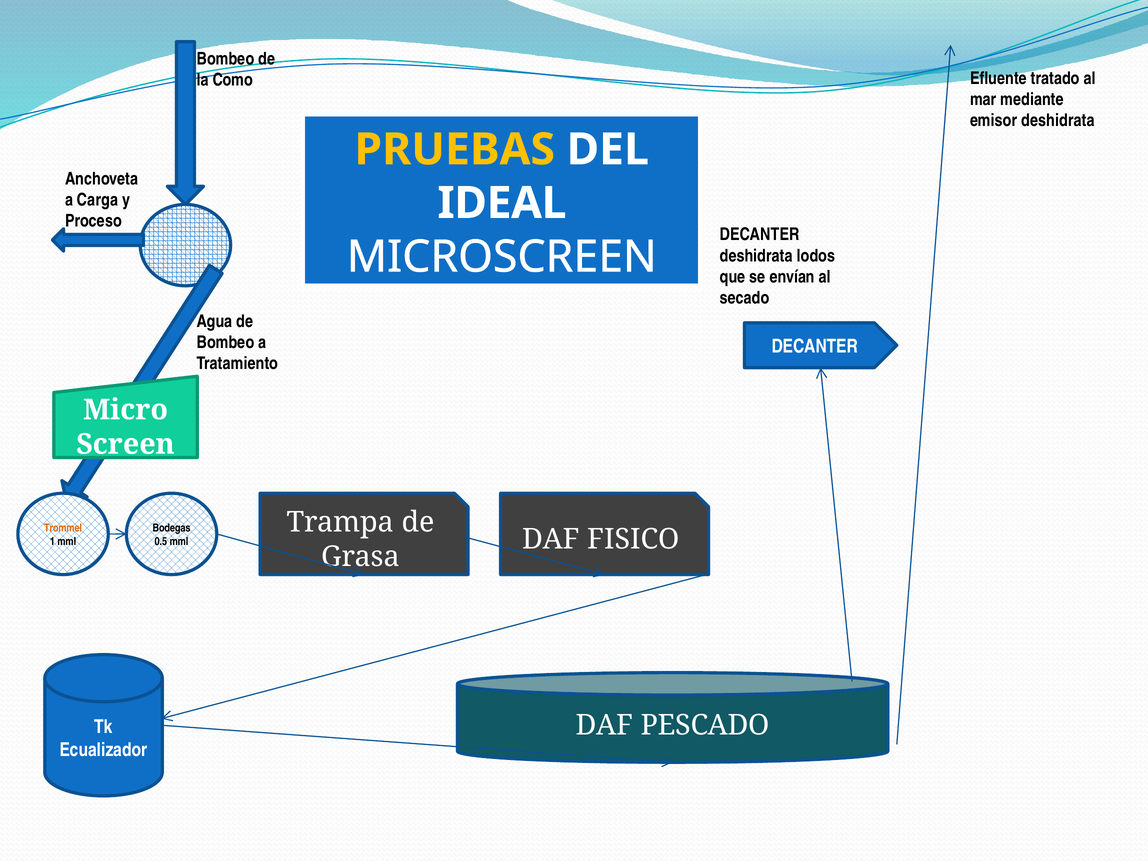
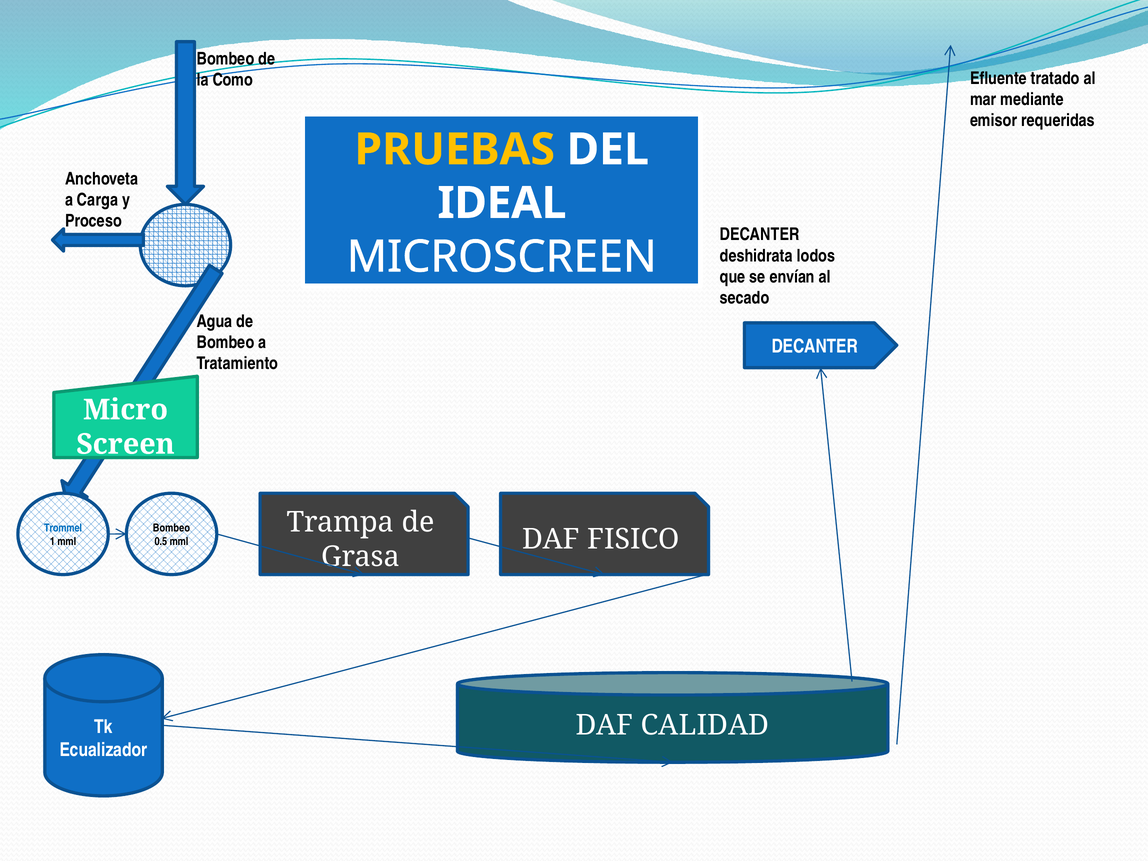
emisor deshidrata: deshidrata -> requeridas
Trommel colour: orange -> blue
Bodegas at (172, 528): Bodegas -> Bombeo
PESCADO: PESCADO -> CALIDAD
